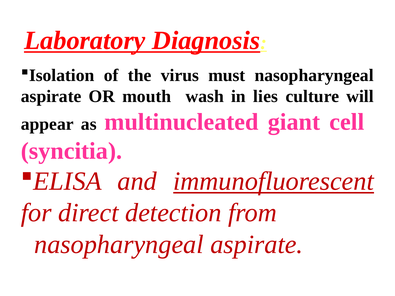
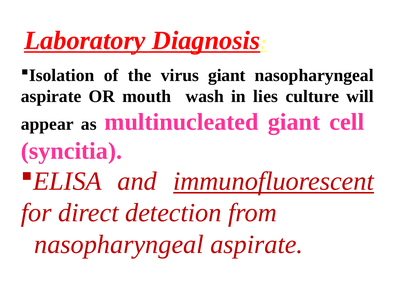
virus must: must -> giant
